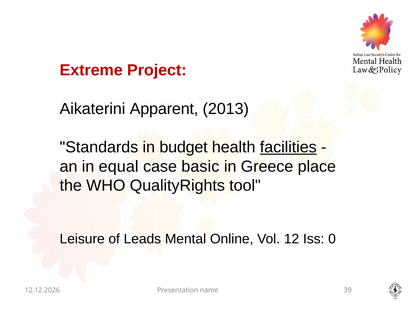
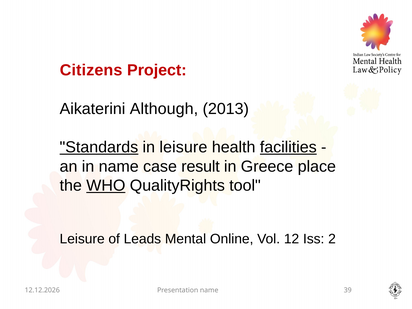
Extreme: Extreme -> Citizens
Apparent: Apparent -> Although
Standards underline: none -> present
in budget: budget -> leisure
in equal: equal -> name
basic: basic -> result
WHO underline: none -> present
0: 0 -> 2
